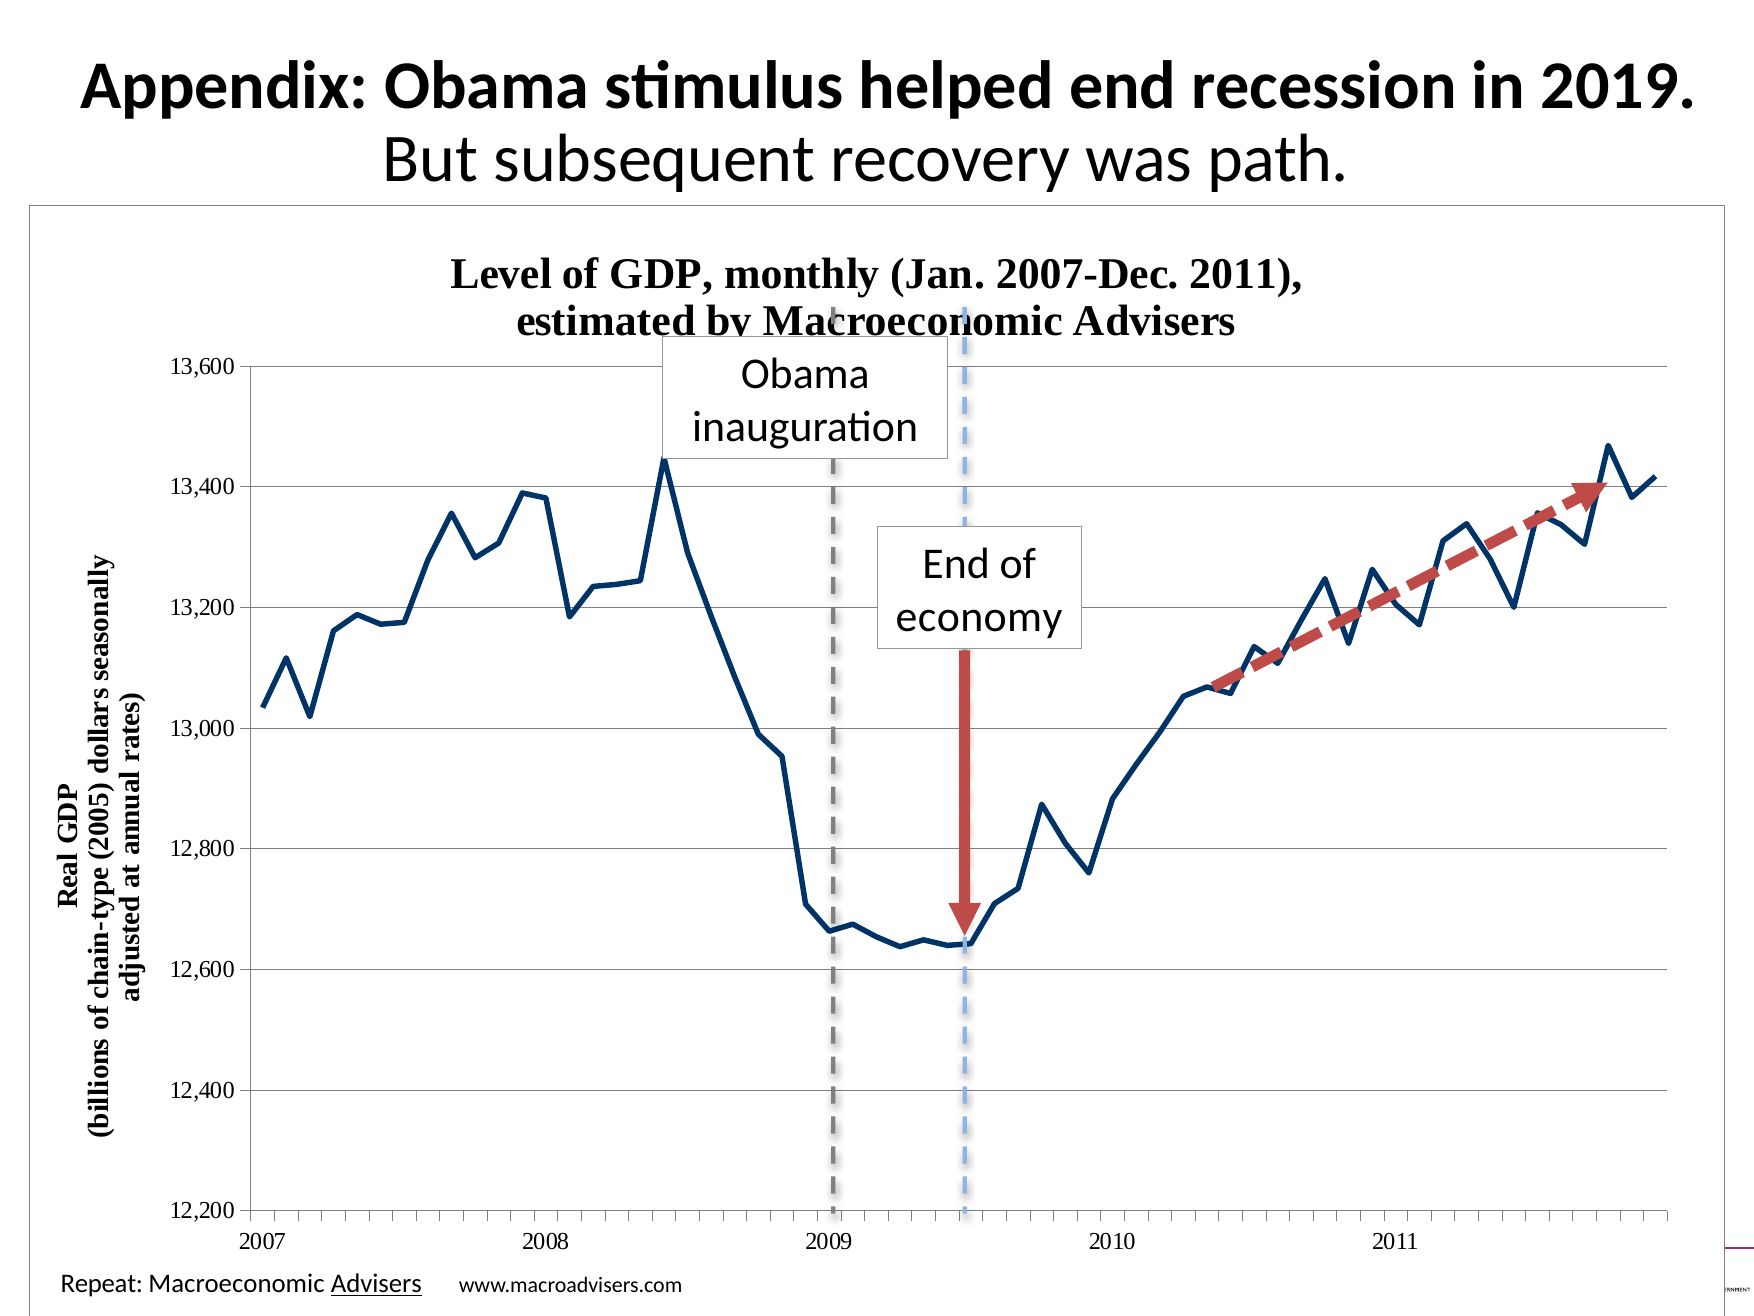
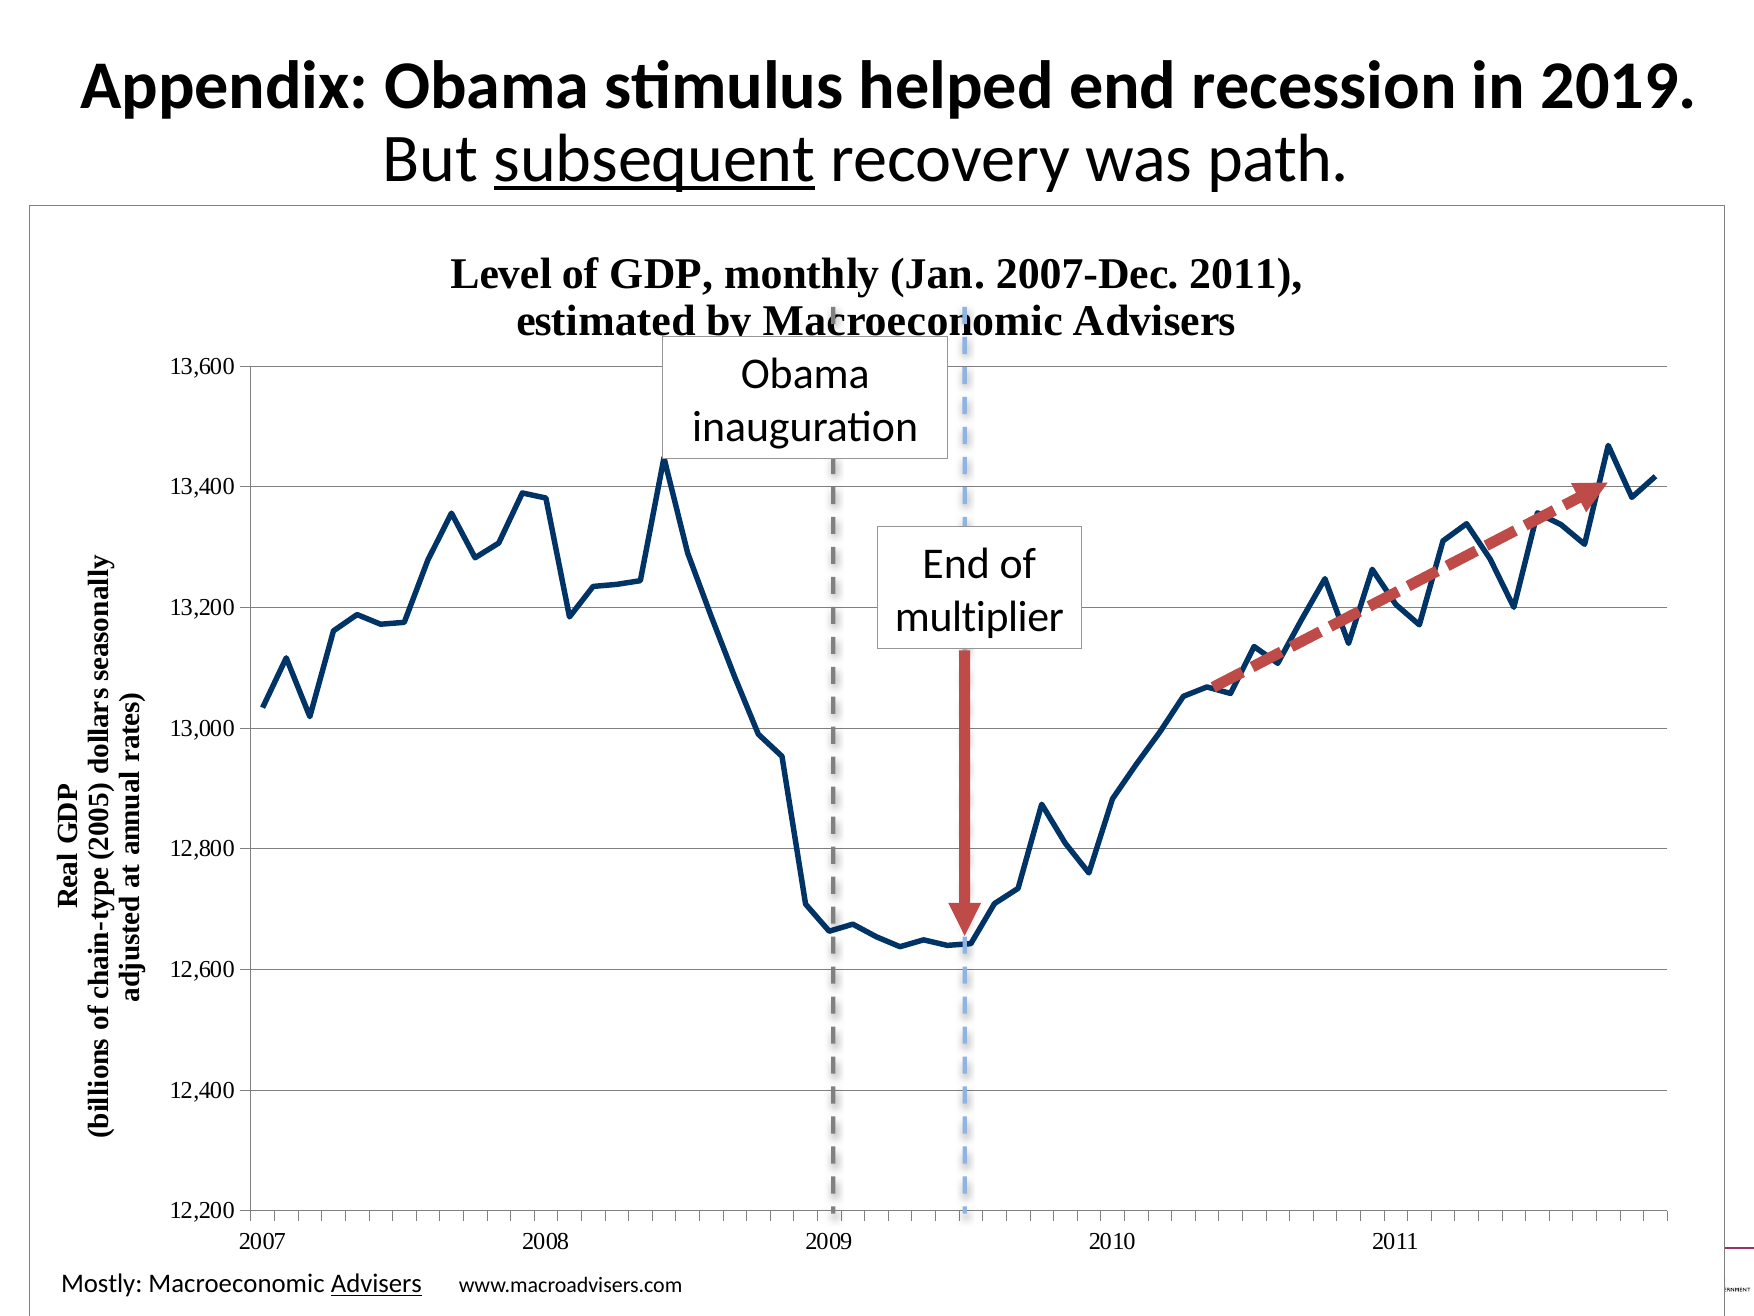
subsequent underline: none -> present
economy: economy -> multiplier
Repeat: Repeat -> Mostly
